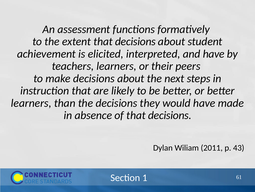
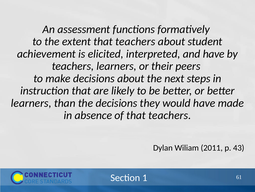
extent that decisions: decisions -> teachers
of that decisions: decisions -> teachers
